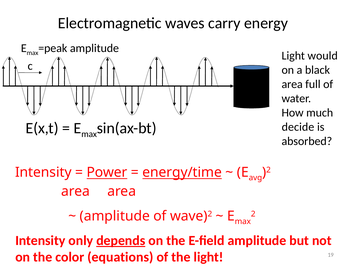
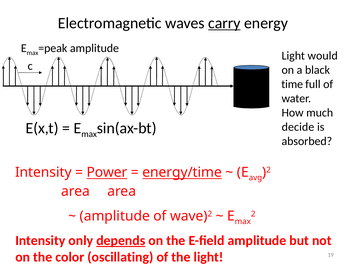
carry underline: none -> present
area at (292, 84): area -> time
equations: equations -> oscillating
